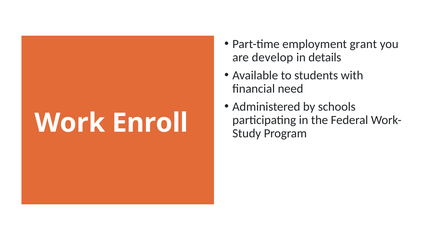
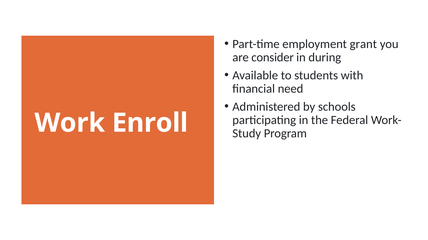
develop: develop -> consider
details: details -> during
